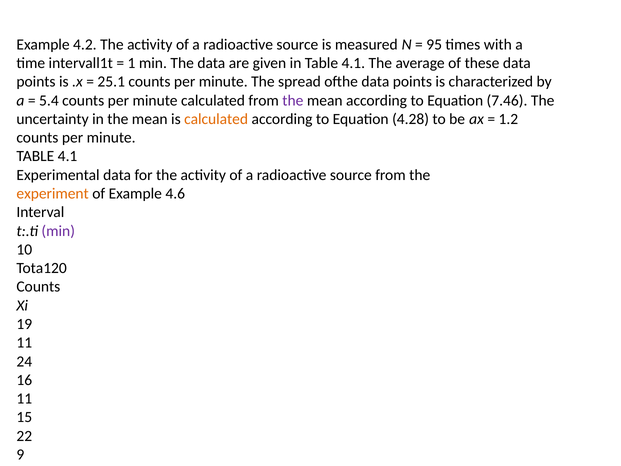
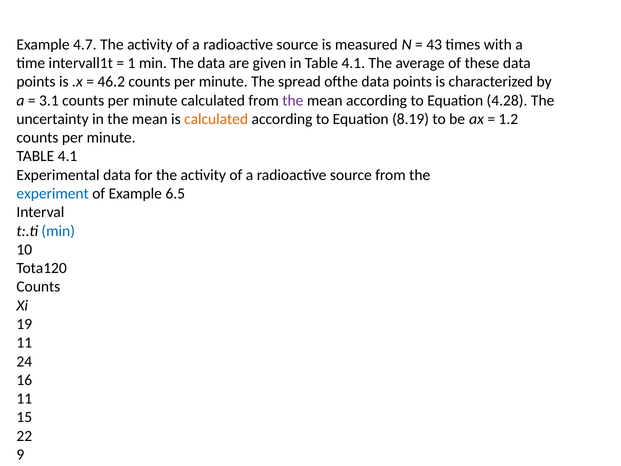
4.2: 4.2 -> 4.7
95: 95 -> 43
25.1: 25.1 -> 46.2
5.4: 5.4 -> 3.1
7.46: 7.46 -> 4.28
4.28: 4.28 -> 8.19
experiment colour: orange -> blue
4.6: 4.6 -> 6.5
min at (58, 231) colour: purple -> blue
